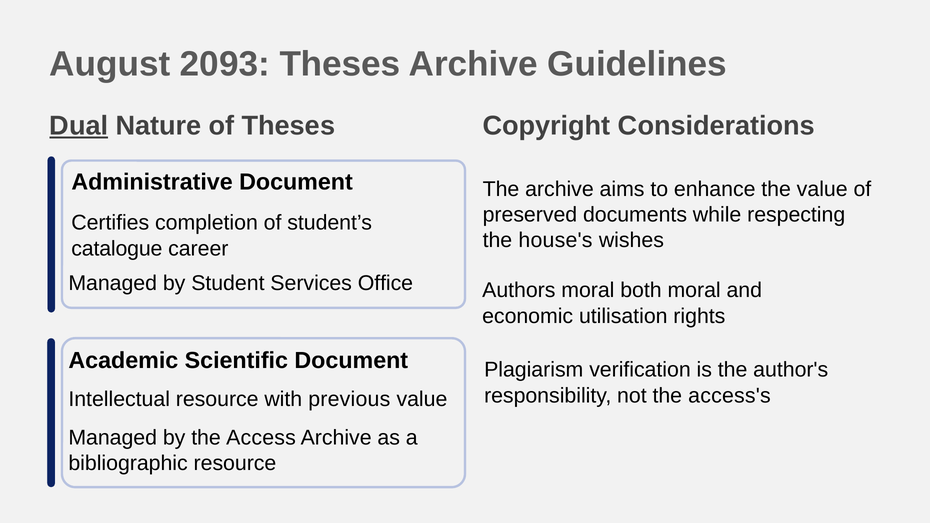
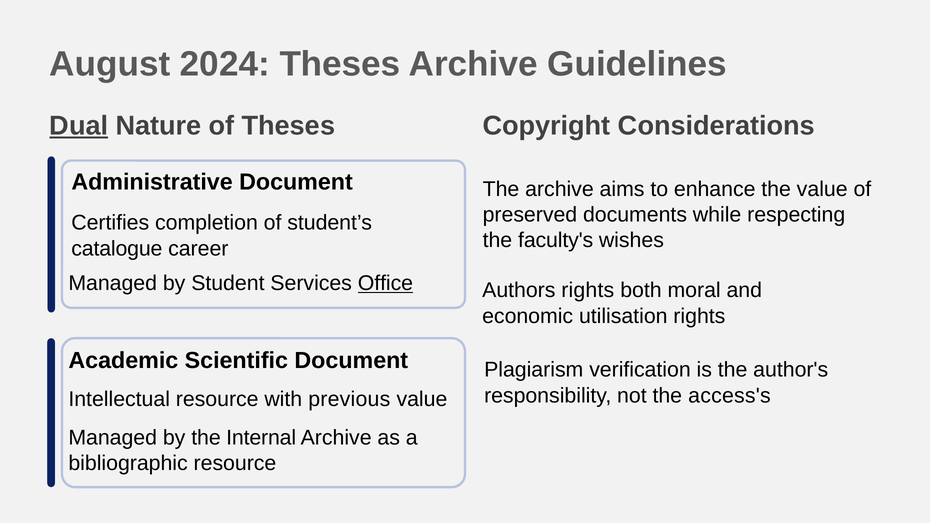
2093: 2093 -> 2024
house's: house's -> faculty's
Office underline: none -> present
Authors moral: moral -> rights
Access: Access -> Internal
